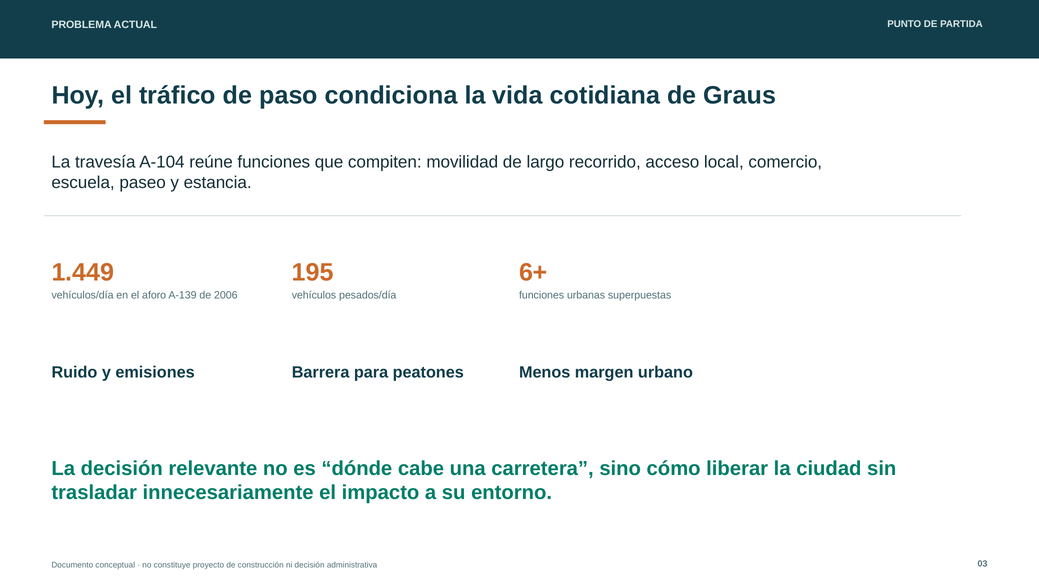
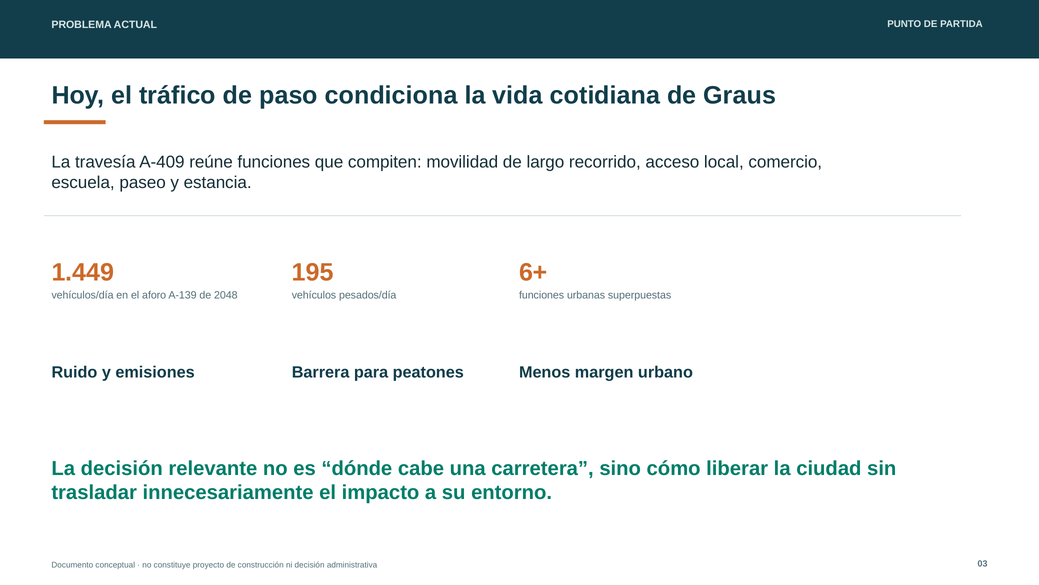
A-104: A-104 -> A-409
2006: 2006 -> 2048
